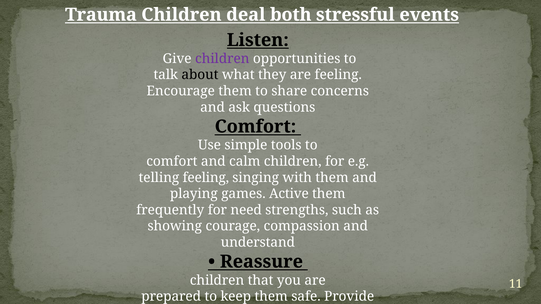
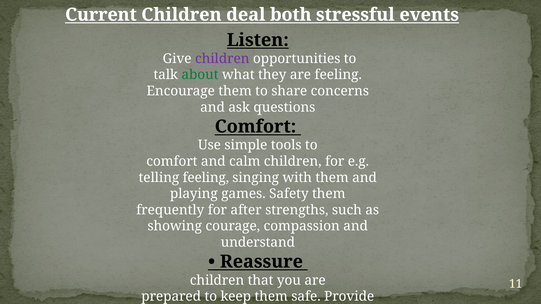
Trauma: Trauma -> Current
about colour: black -> green
Active: Active -> Safety
need: need -> after
